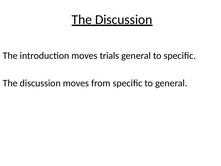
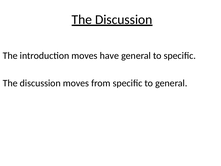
trials: trials -> have
